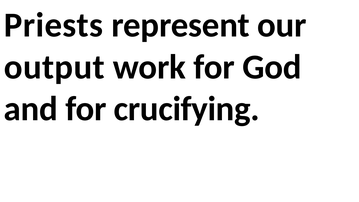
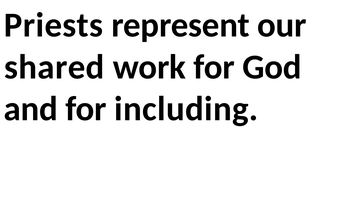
output: output -> shared
crucifying: crucifying -> including
